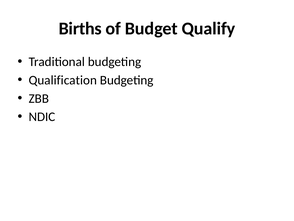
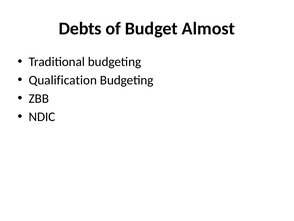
Births: Births -> Debts
Qualify: Qualify -> Almost
